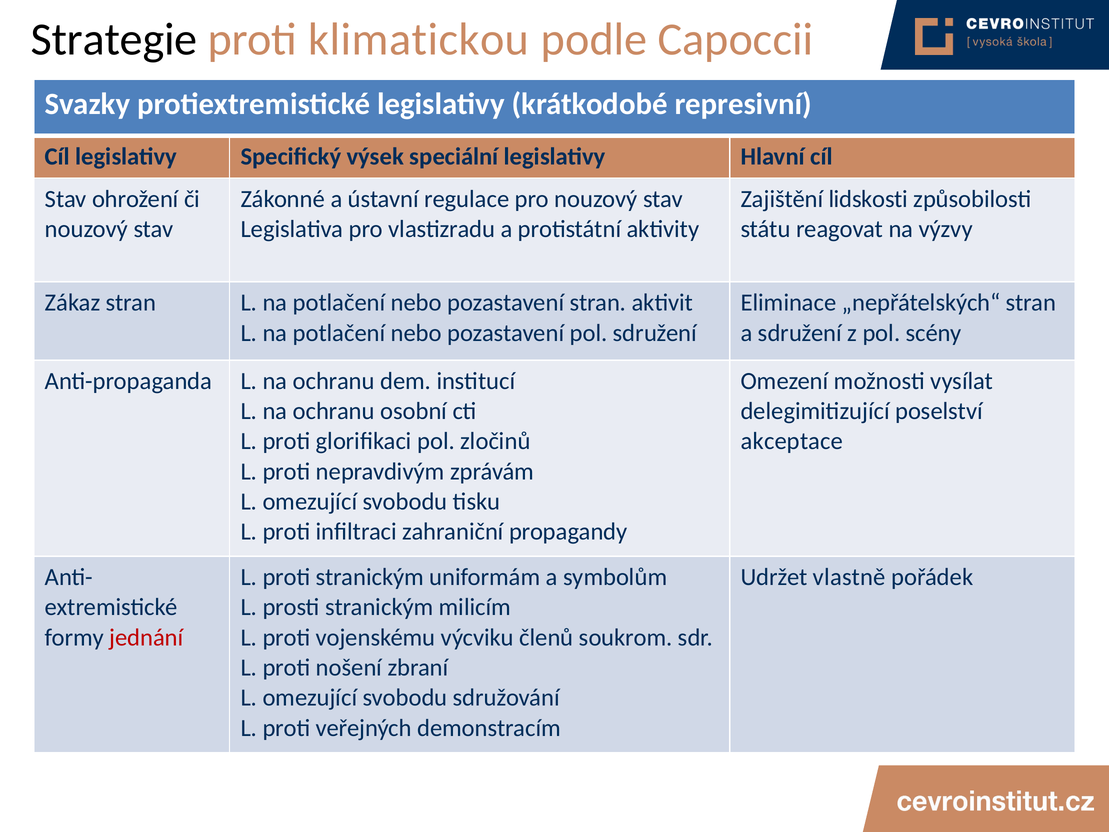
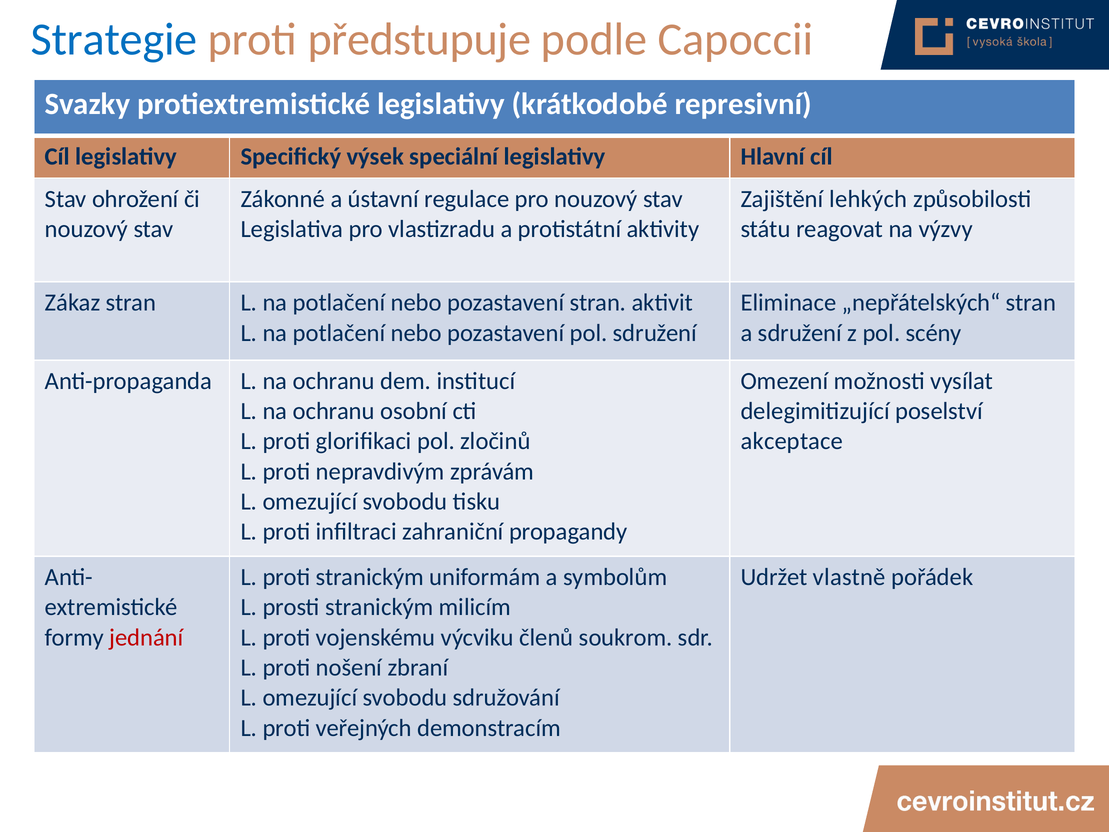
Strategie colour: black -> blue
klimatickou: klimatickou -> předstupuje
lidskosti: lidskosti -> lehkých
